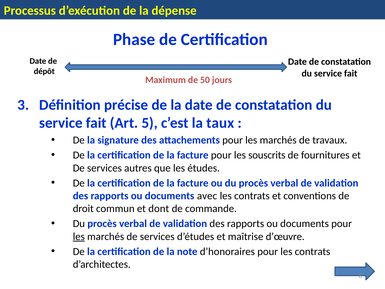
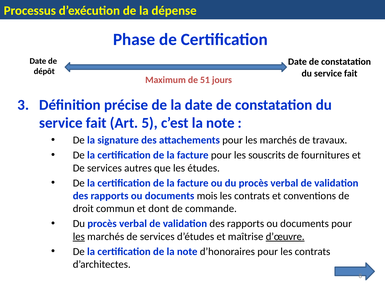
50: 50 -> 51
c’est la taux: taux -> note
avec: avec -> mois
d’œuvre underline: none -> present
